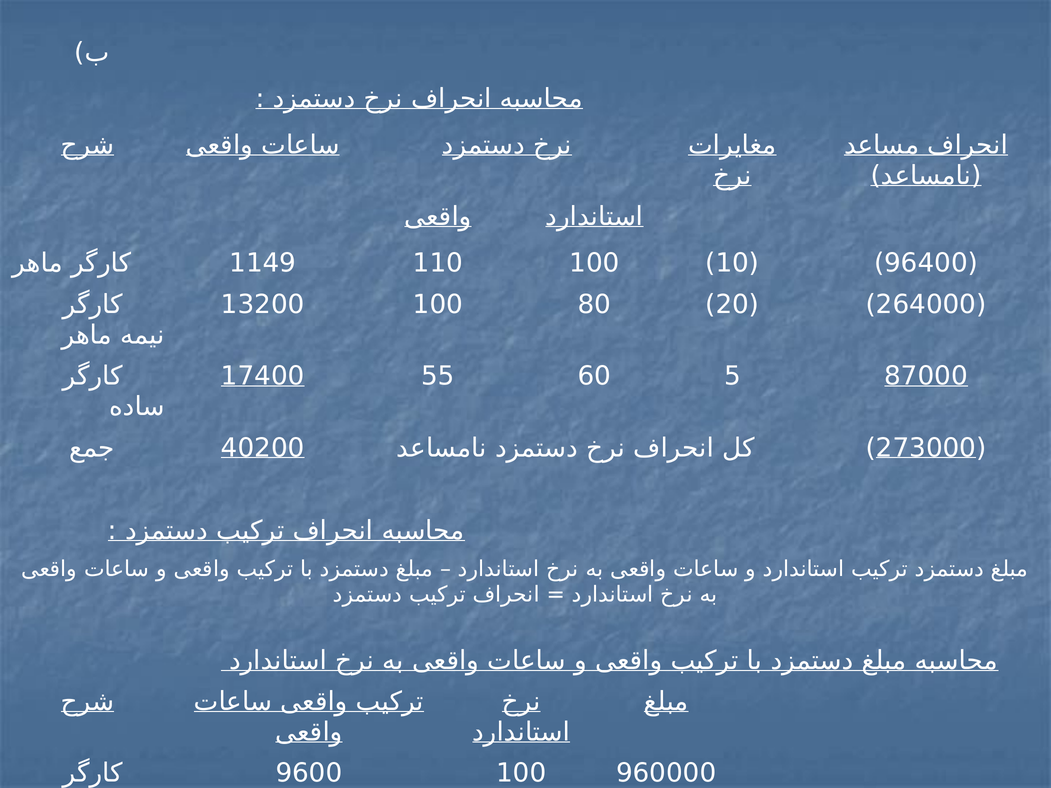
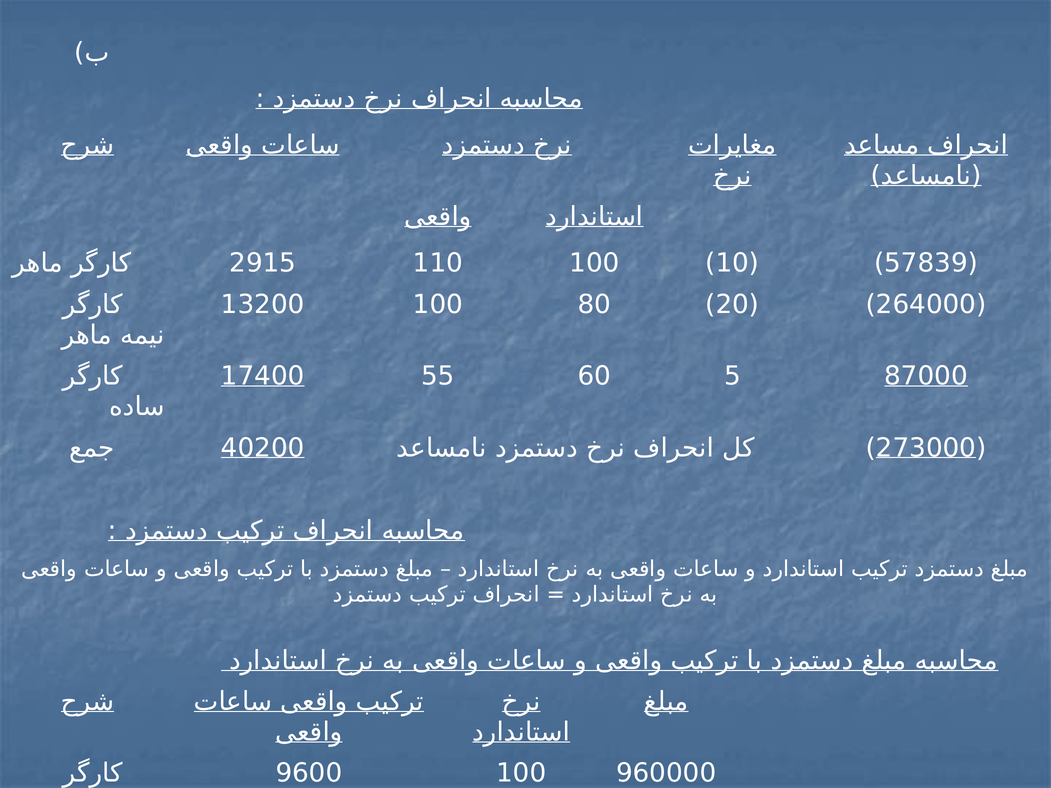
1149: 1149 -> 2915
96400: 96400 -> 57839
